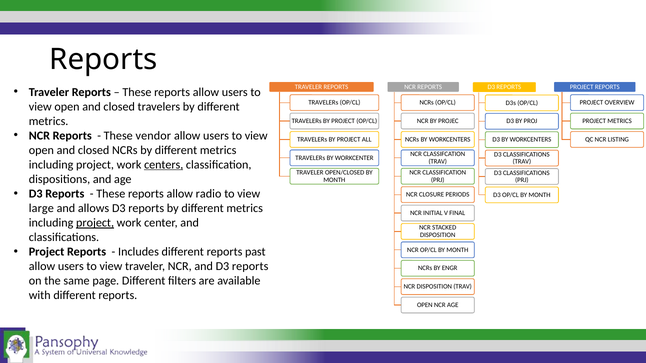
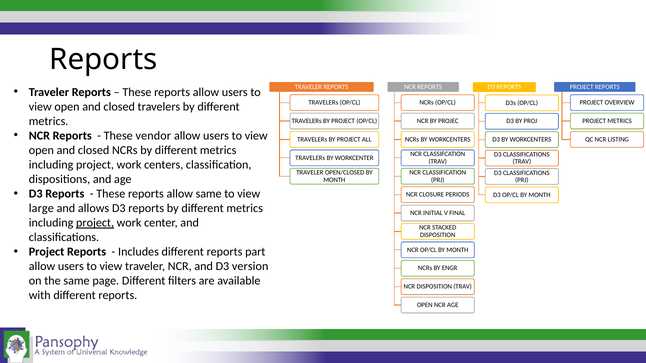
centers underline: present -> none
allow radio: radio -> same
past: past -> part
and D3 reports: reports -> version
